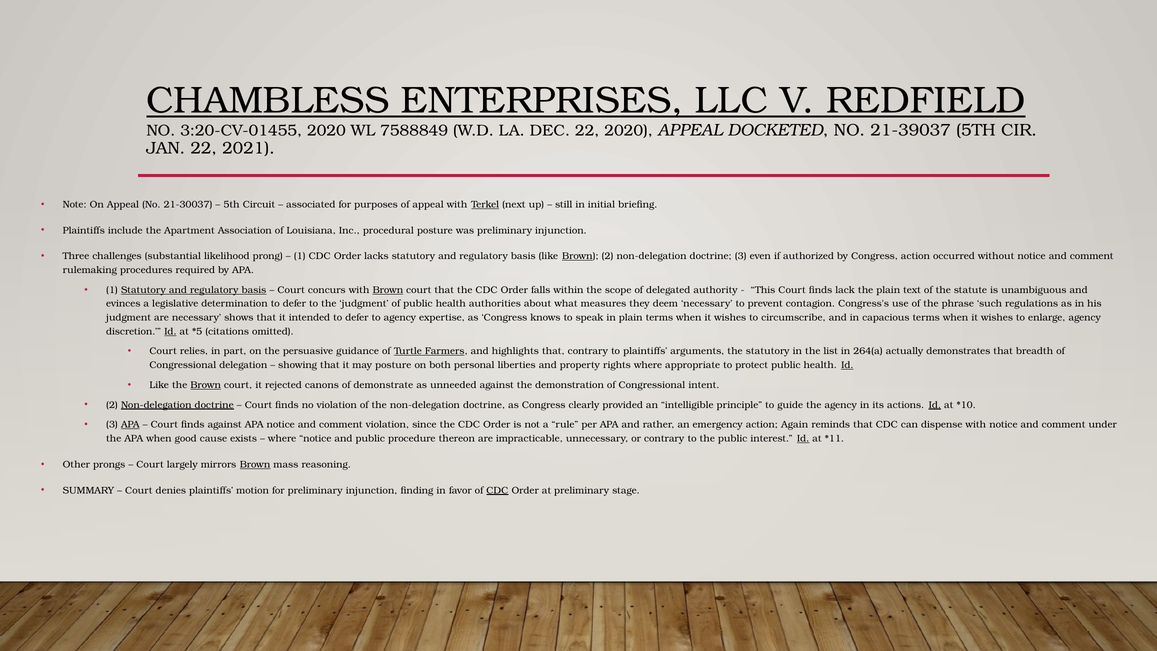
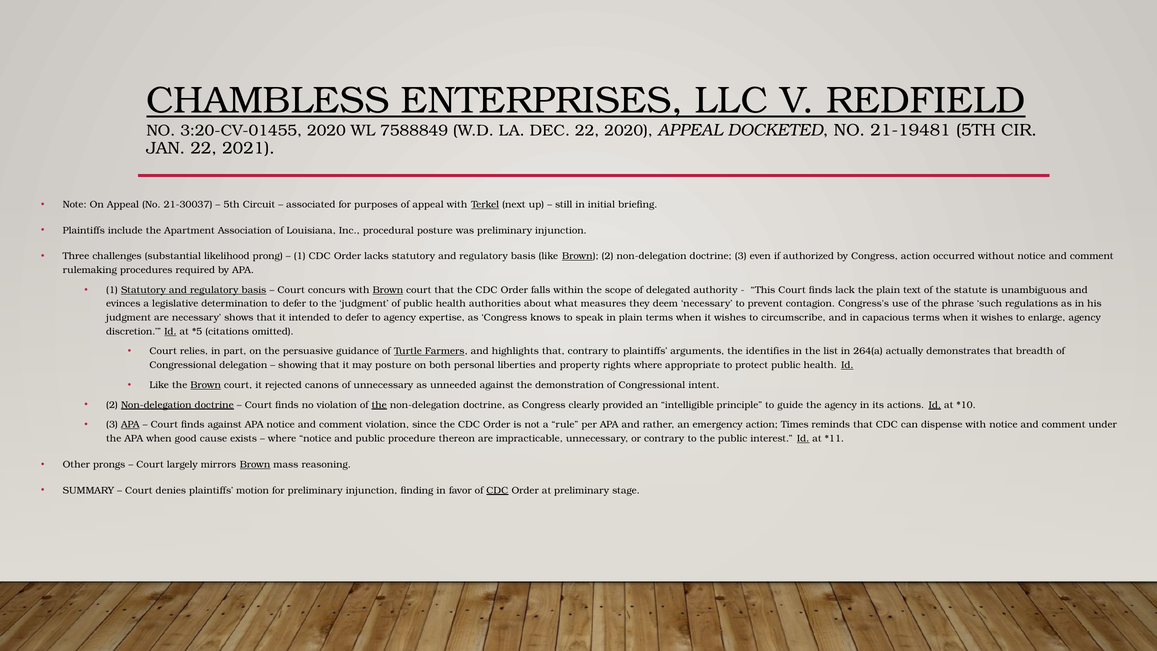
21-39037: 21-39037 -> 21-19481
the statutory: statutory -> identifies
of demonstrate: demonstrate -> unnecessary
the at (379, 405) underline: none -> present
Again: Again -> Times
